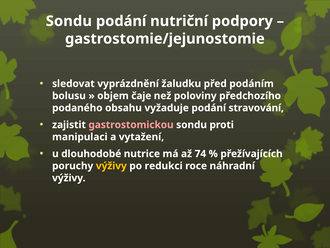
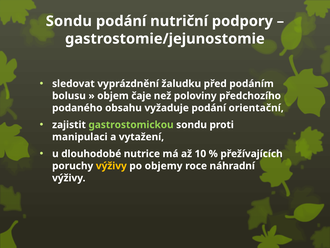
stravování: stravování -> orientační
gastrostomickou colour: pink -> light green
74: 74 -> 10
redukci: redukci -> objemy
